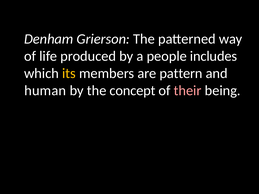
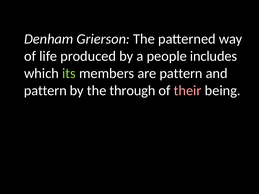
its colour: yellow -> light green
human at (45, 91): human -> pattern
concept: concept -> through
